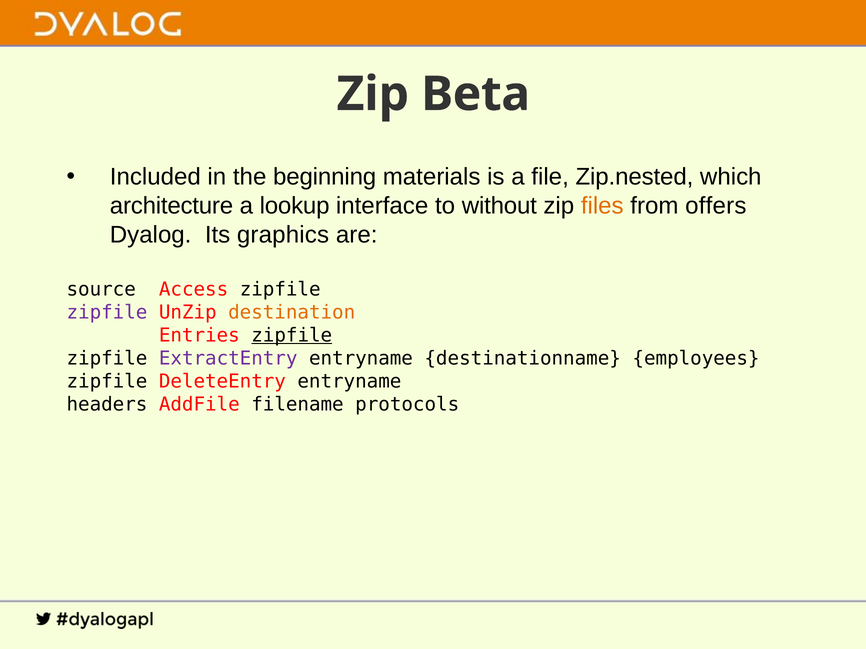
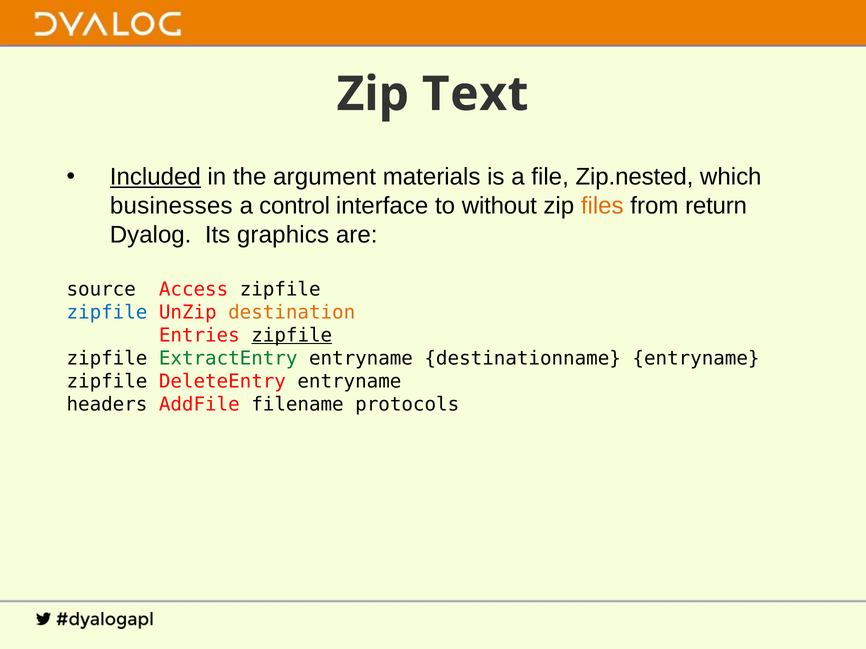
Beta: Beta -> Text
Included underline: none -> present
beginning: beginning -> argument
architecture: architecture -> businesses
lookup: lookup -> control
offers: offers -> return
zipfile at (107, 312) colour: purple -> blue
ExtractEntry colour: purple -> green
destinationname employees: employees -> entryname
